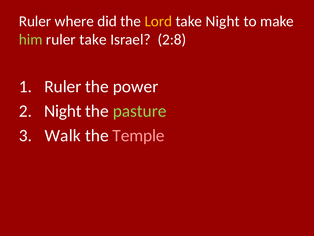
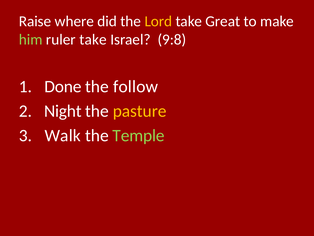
Ruler at (35, 21): Ruler -> Raise
take Night: Night -> Great
2:8: 2:8 -> 9:8
Ruler at (63, 87): Ruler -> Done
power: power -> follow
pasture colour: light green -> yellow
Temple colour: pink -> light green
